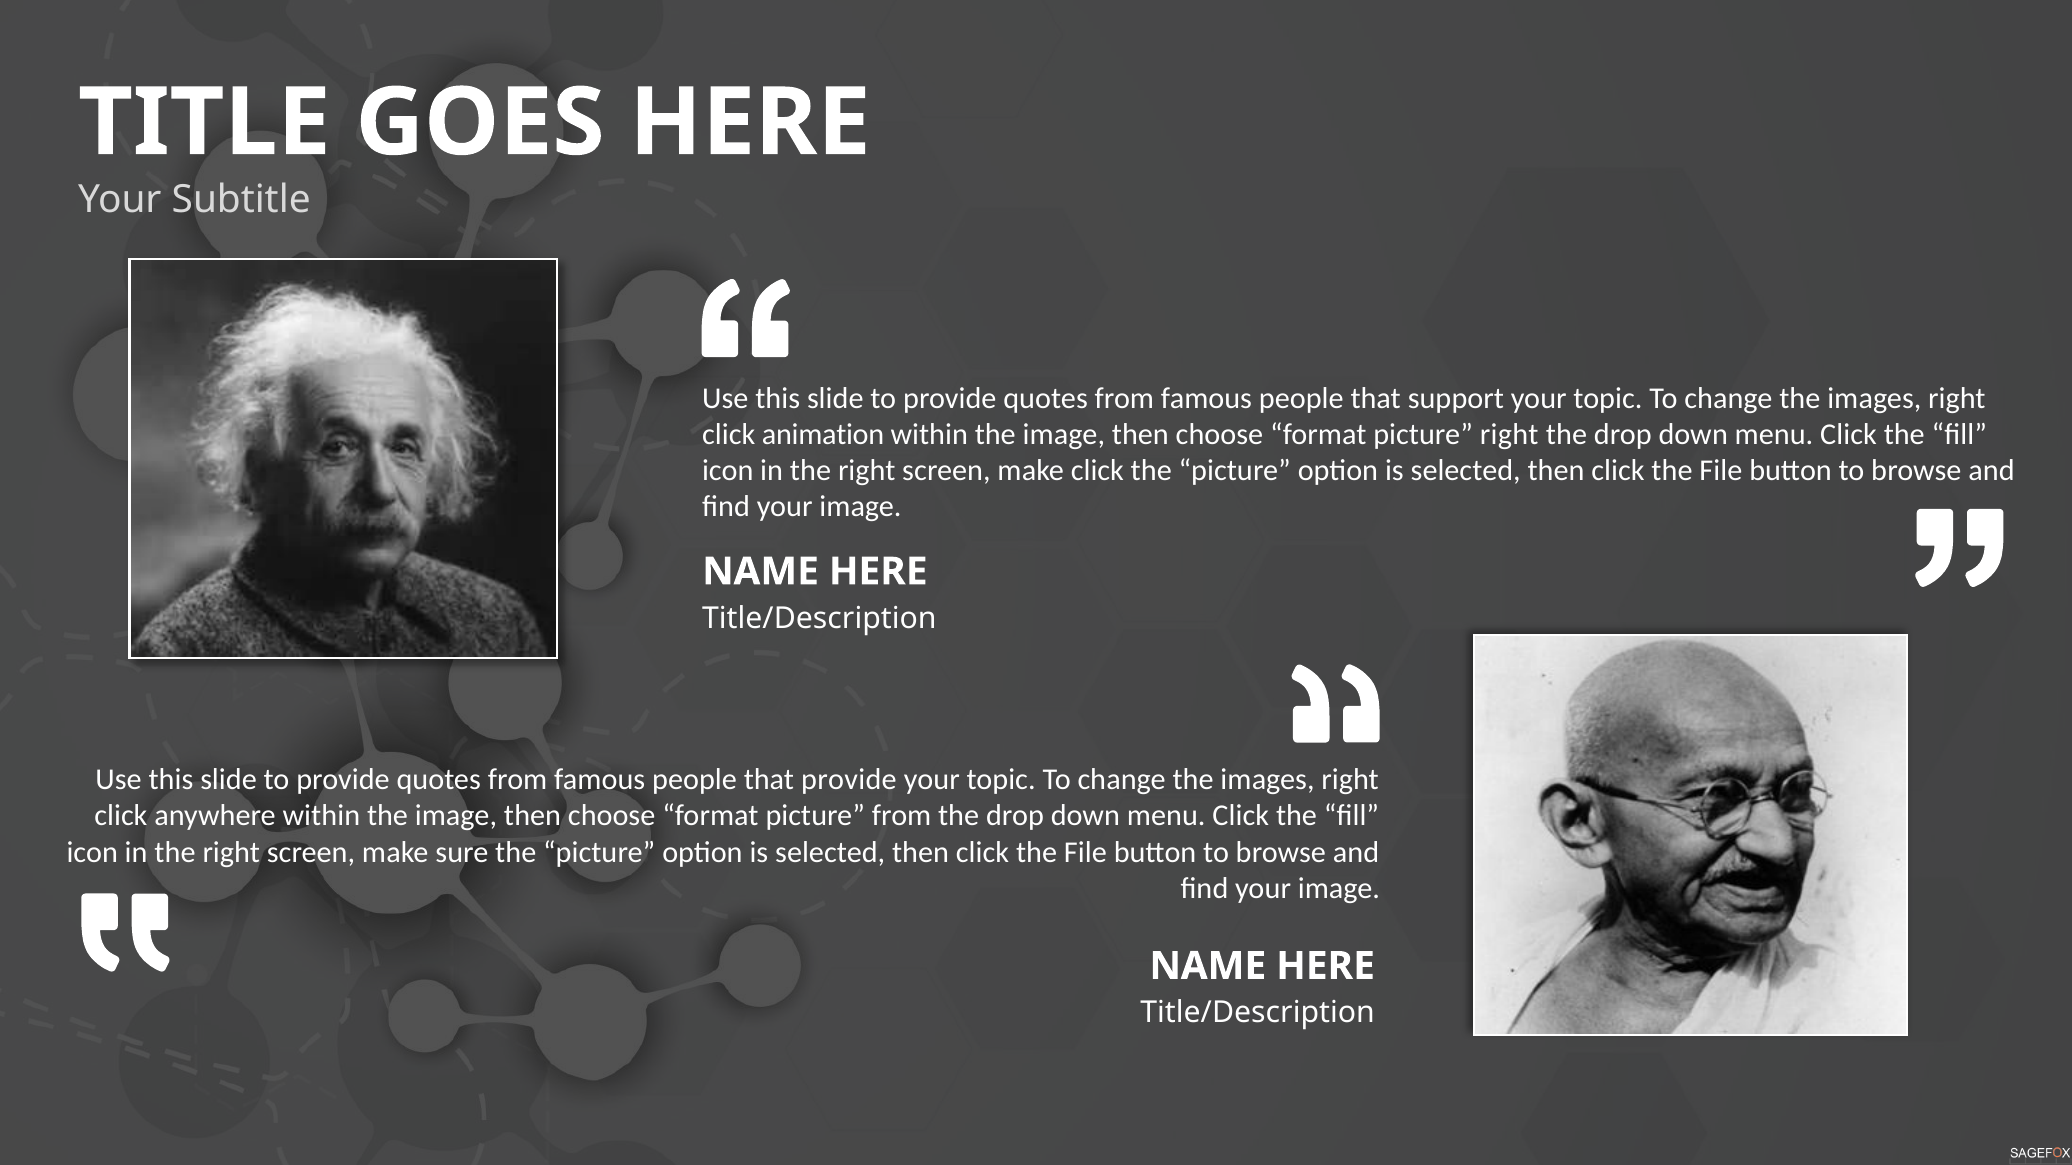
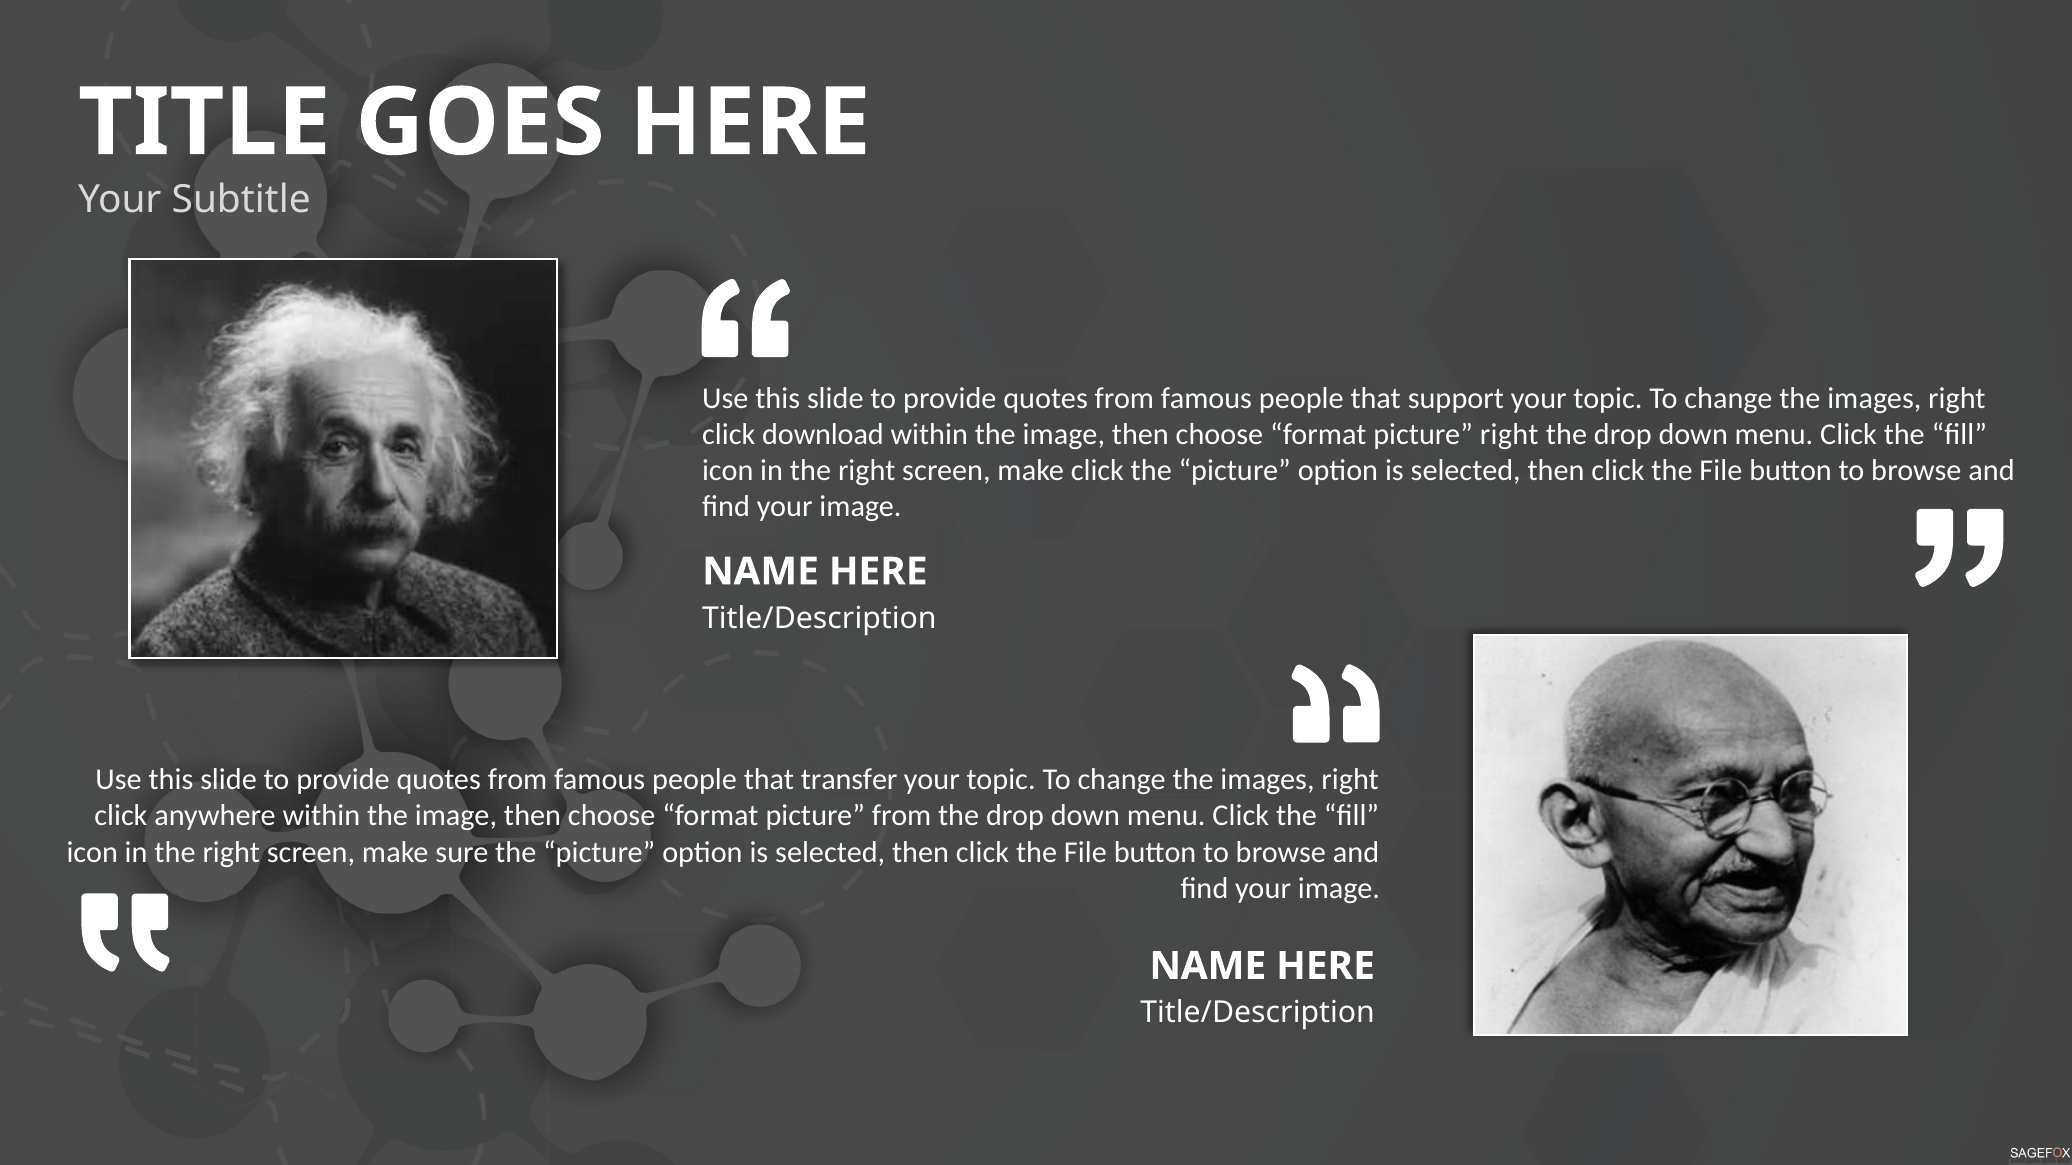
animation: animation -> download
that provide: provide -> transfer
